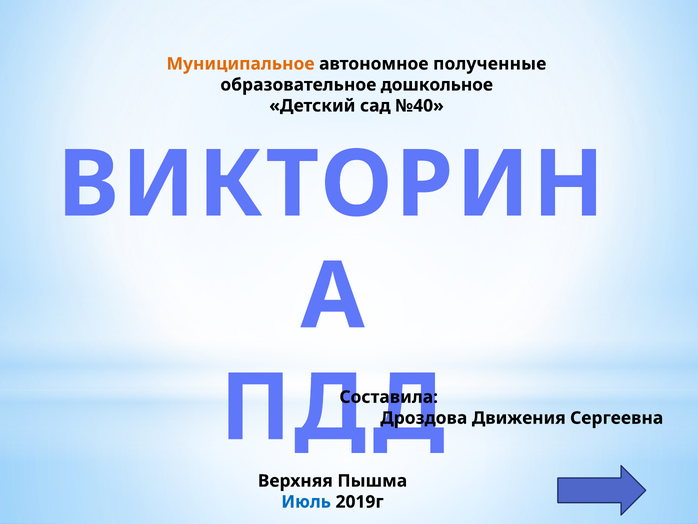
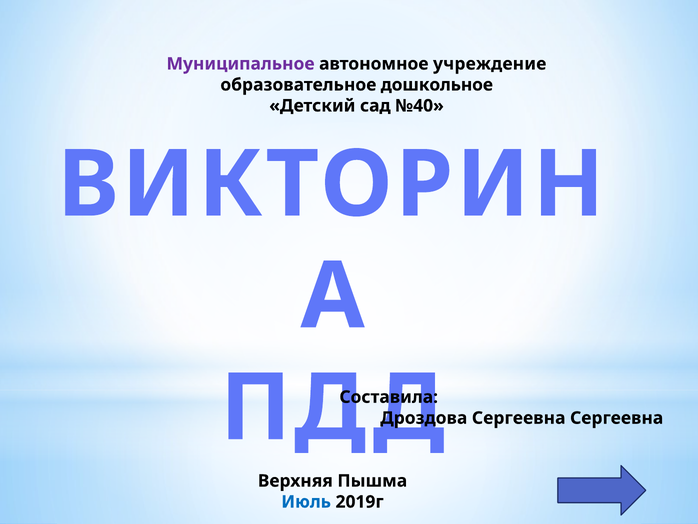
Муниципальное colour: orange -> purple
полученные: полученные -> учреждение
Движения at (519, 418): Движения -> Сергеевна
